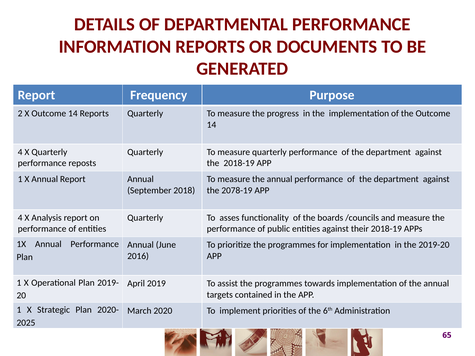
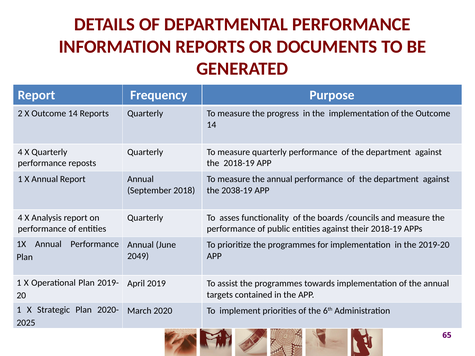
2078-19: 2078-19 -> 2038-19
2016: 2016 -> 2049
